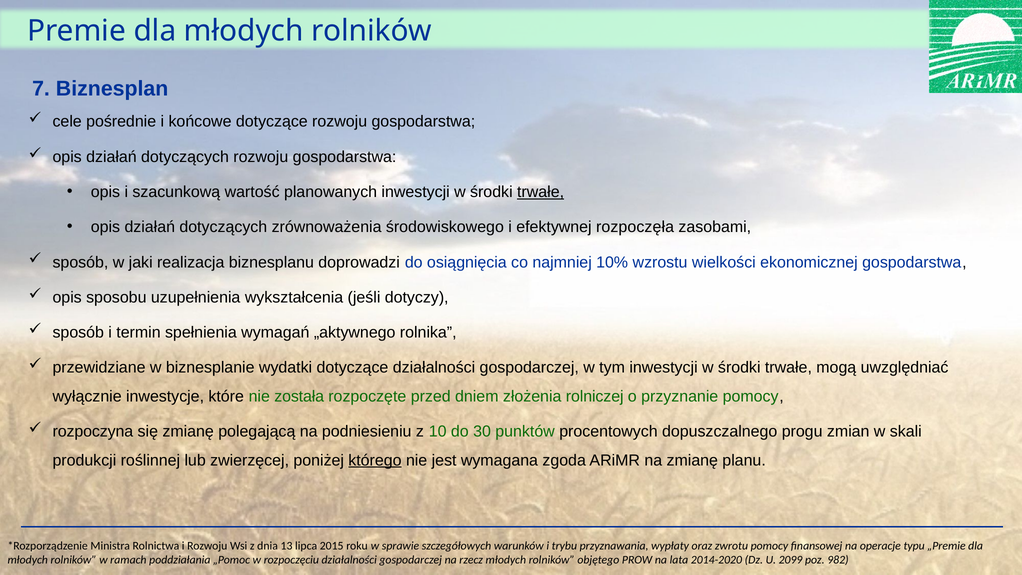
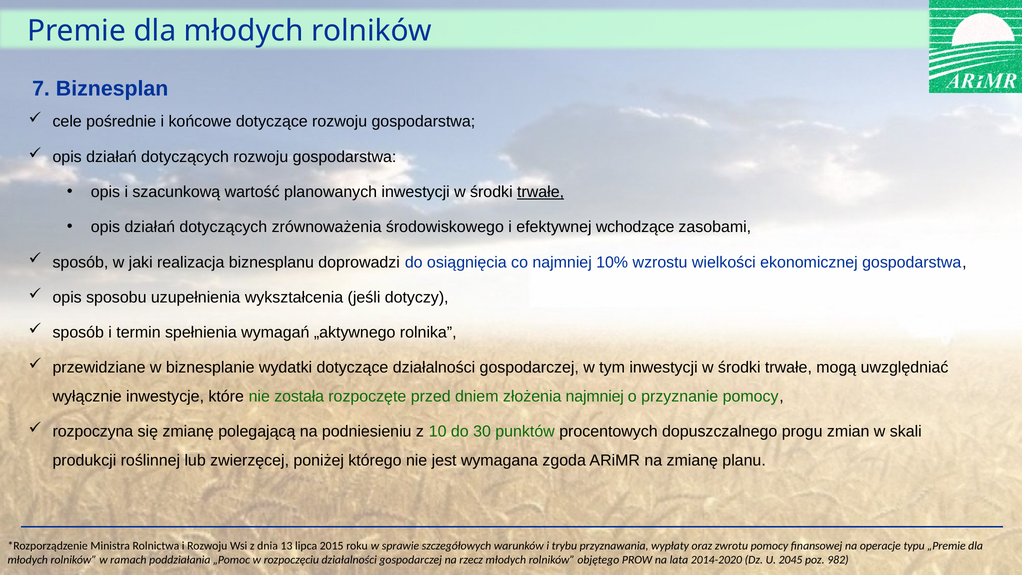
rozpoczęła: rozpoczęła -> wchodzące
złożenia rolniczej: rolniczej -> najmniej
którego underline: present -> none
2099: 2099 -> 2045
